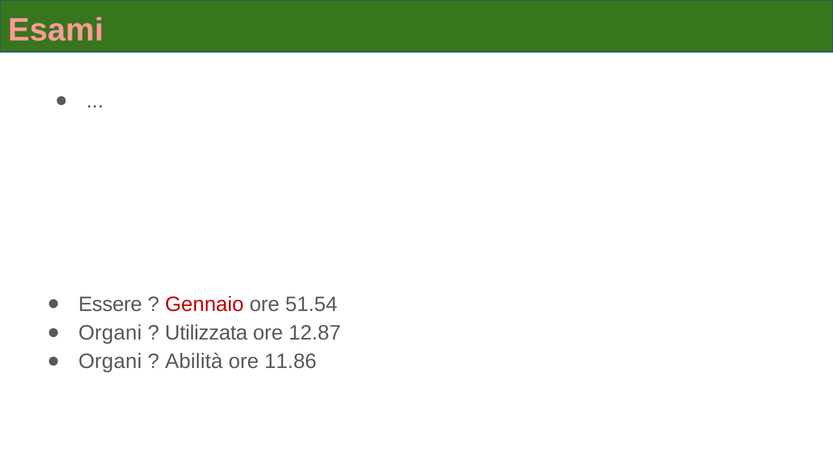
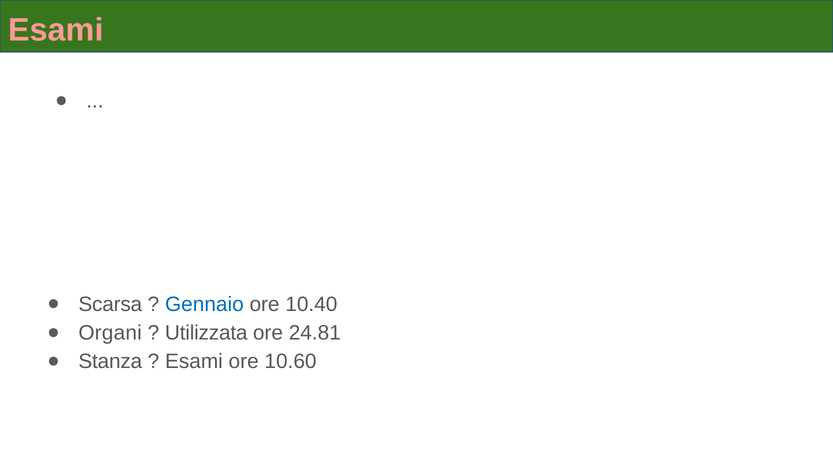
Essere: Essere -> Scarsa
Gennaio colour: red -> blue
51.54: 51.54 -> 10.40
12.87: 12.87 -> 24.81
Organi at (110, 362): Organi -> Stanza
Abilità at (194, 362): Abilità -> Esami
11.86: 11.86 -> 10.60
